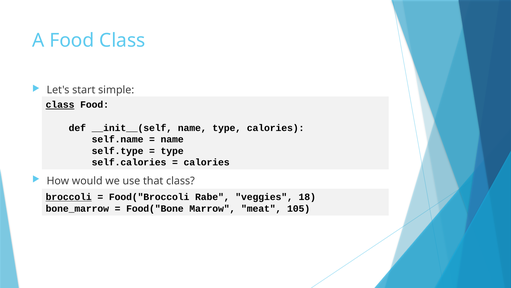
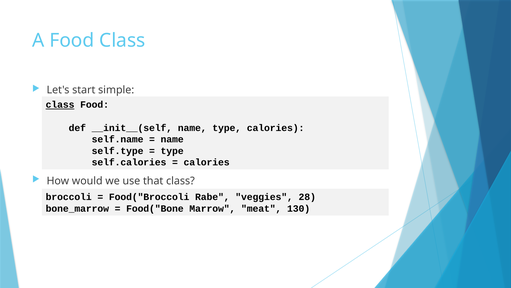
broccoli underline: present -> none
18: 18 -> 28
105: 105 -> 130
